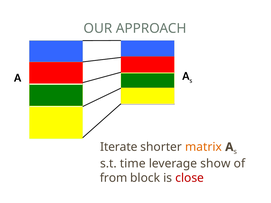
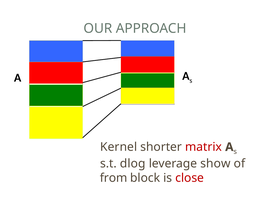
Iterate: Iterate -> Kernel
matrix colour: orange -> red
time: time -> dlog
